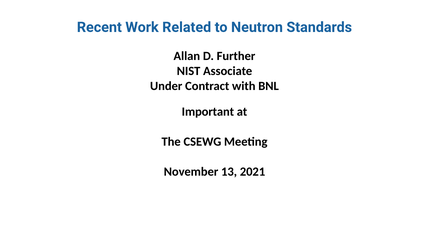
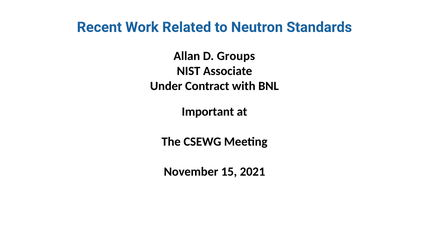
Further: Further -> Groups
13: 13 -> 15
